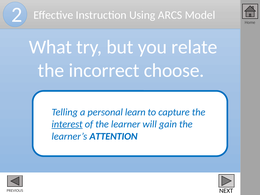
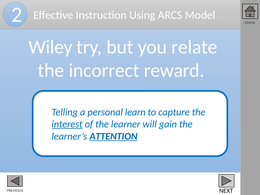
What: What -> Wiley
choose: choose -> reward
ATTENTION underline: none -> present
